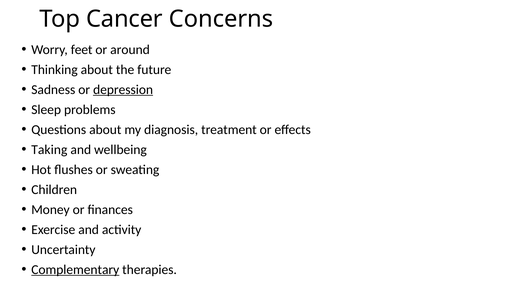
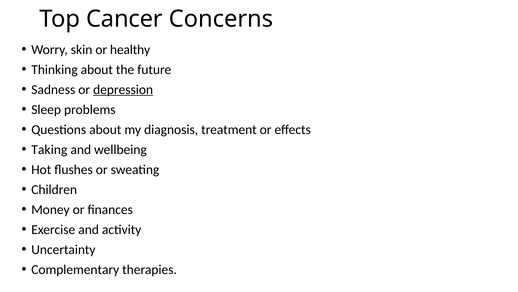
feet: feet -> skin
around: around -> healthy
Complementary underline: present -> none
